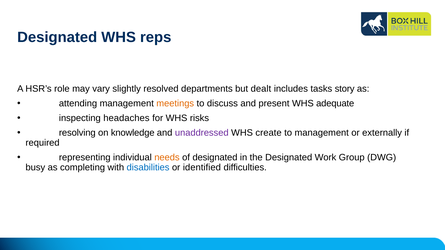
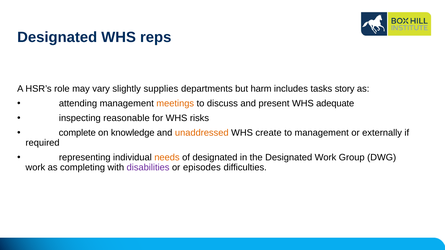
resolved: resolved -> supplies
dealt: dealt -> harm
headaches: headaches -> reasonable
resolving: resolving -> complete
unaddressed colour: purple -> orange
busy at (35, 168): busy -> work
disabilities colour: blue -> purple
identified: identified -> episodes
